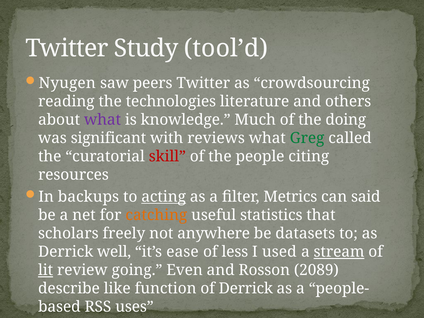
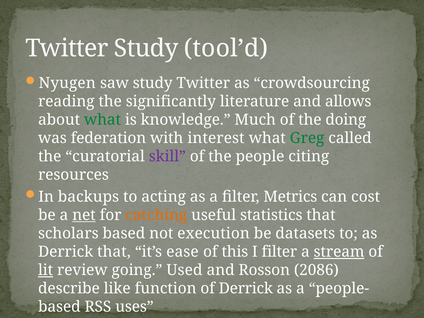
saw peers: peers -> study
technologies: technologies -> significantly
others: others -> allows
what at (103, 120) colour: purple -> green
significant: significant -> federation
reviews: reviews -> interest
skill colour: red -> purple
acting underline: present -> none
said: said -> cost
net underline: none -> present
scholars freely: freely -> based
anywhere: anywhere -> execution
Derrick well: well -> that
less: less -> this
I used: used -> filter
Even: Even -> Used
2089: 2089 -> 2086
